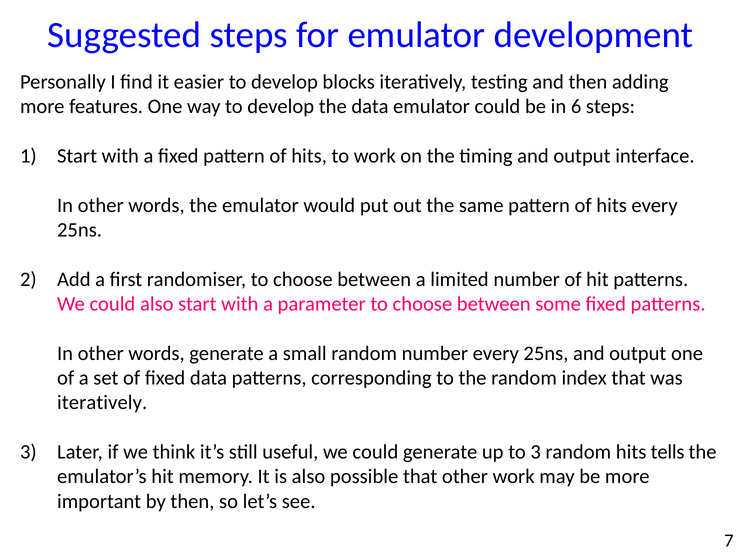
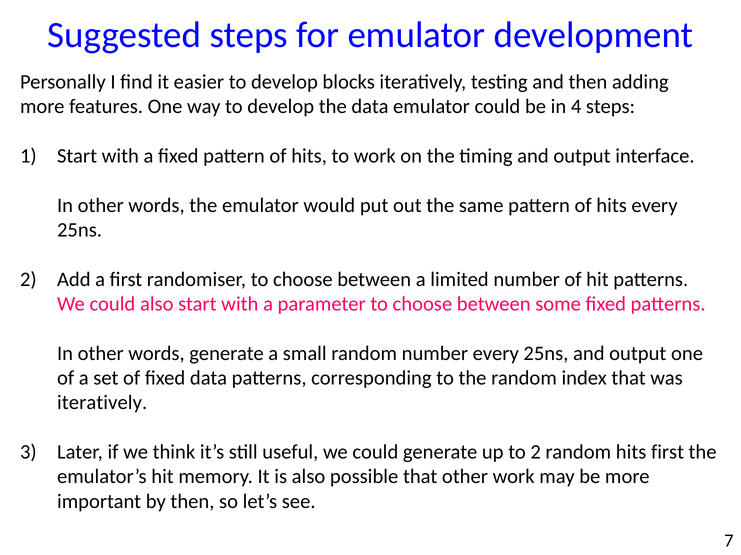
6: 6 -> 4
to 3: 3 -> 2
hits tells: tells -> first
